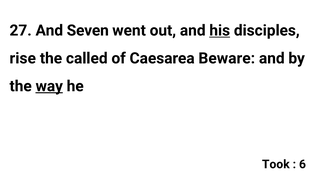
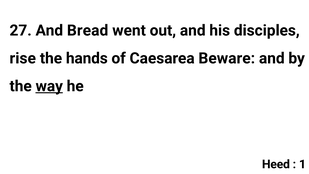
Seven: Seven -> Bread
his underline: present -> none
called: called -> hands
Took: Took -> Heed
6: 6 -> 1
